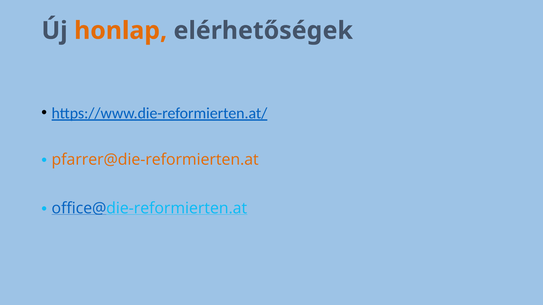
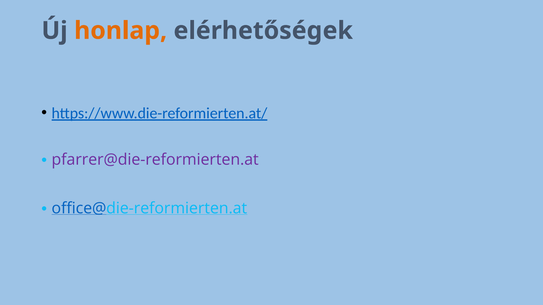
pfarrer@die-reformierten.at colour: orange -> purple
